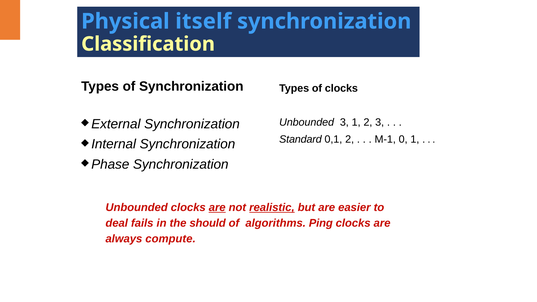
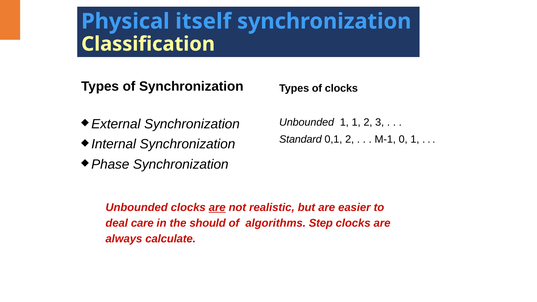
Unbounded 3: 3 -> 1
realistic underline: present -> none
fails: fails -> care
Ping: Ping -> Step
compute: compute -> calculate
